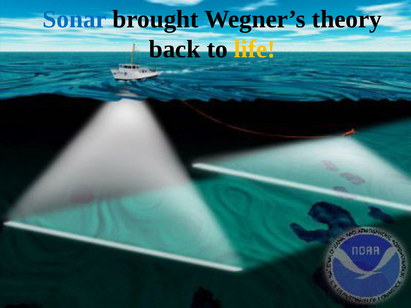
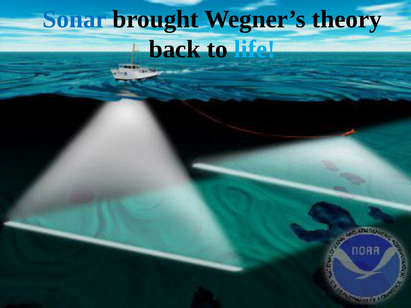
life colour: yellow -> light blue
